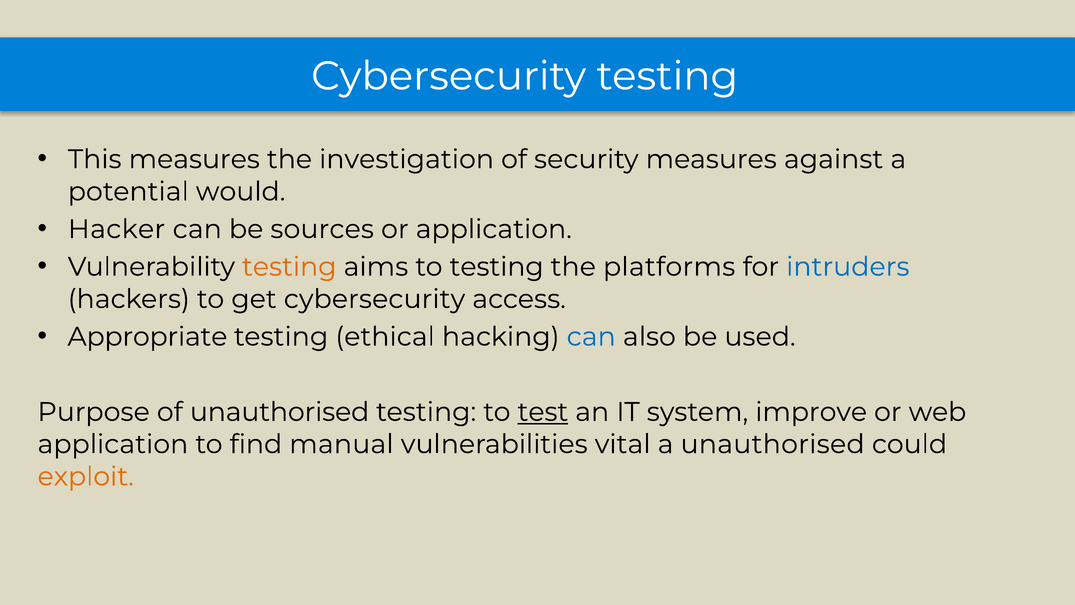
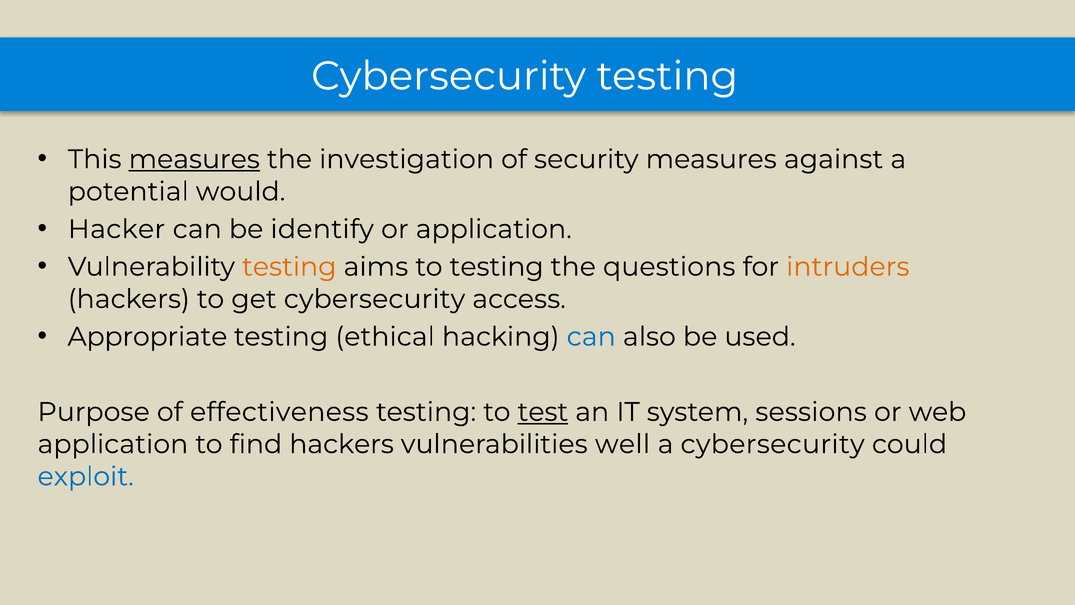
measures at (194, 159) underline: none -> present
sources: sources -> identify
platforms: platforms -> questions
intruders colour: blue -> orange
of unauthorised: unauthorised -> effectiveness
improve: improve -> sessions
find manual: manual -> hackers
vital: vital -> well
a unauthorised: unauthorised -> cybersecurity
exploit colour: orange -> blue
